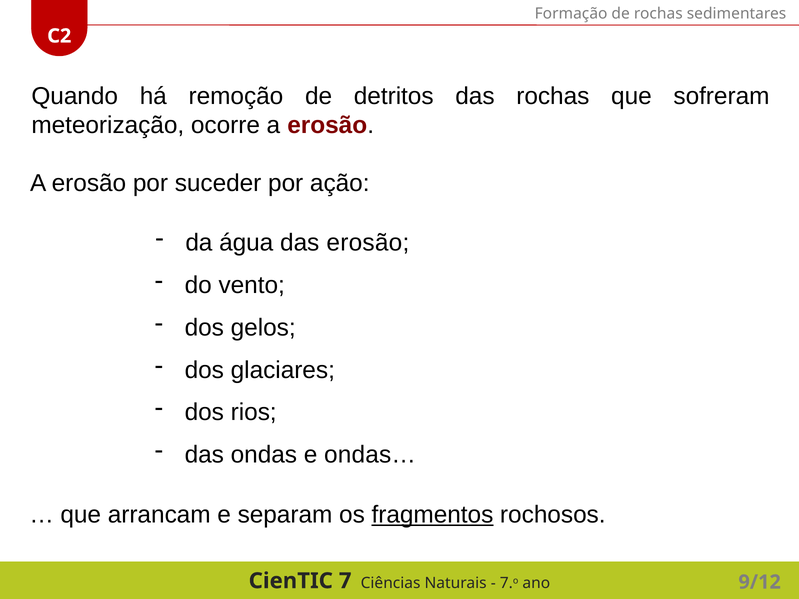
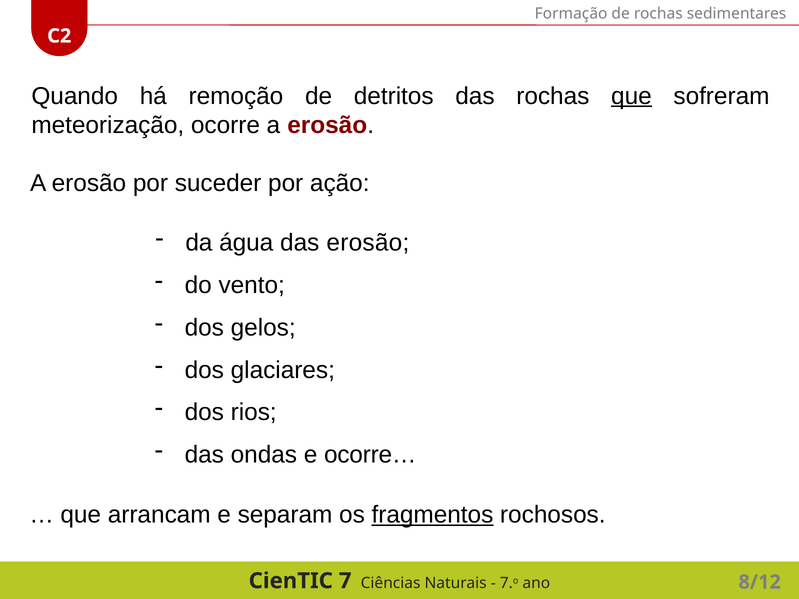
que at (631, 96) underline: none -> present
ondas…: ondas… -> ocorre…
9/12: 9/12 -> 8/12
